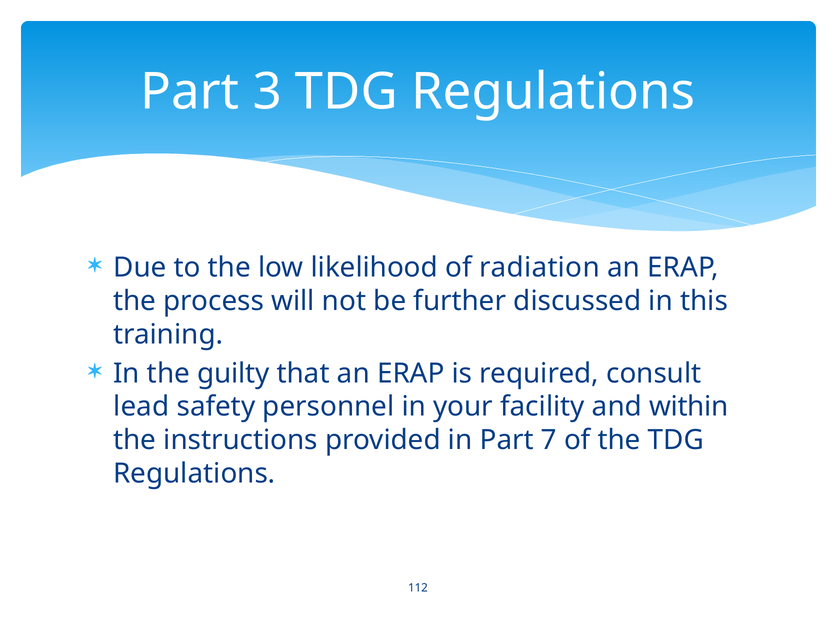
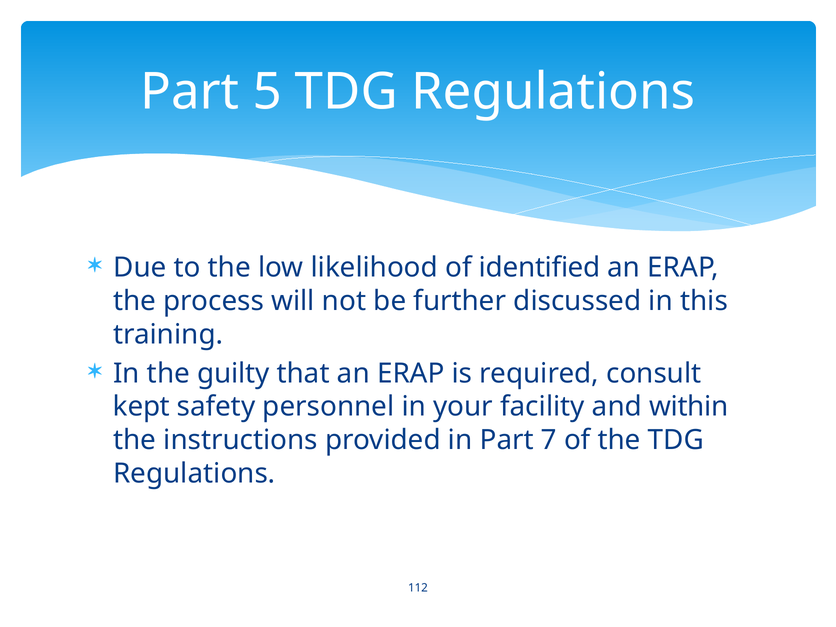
3: 3 -> 5
radiation: radiation -> identified
lead: lead -> kept
